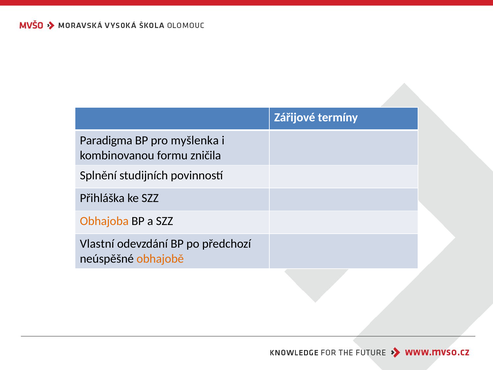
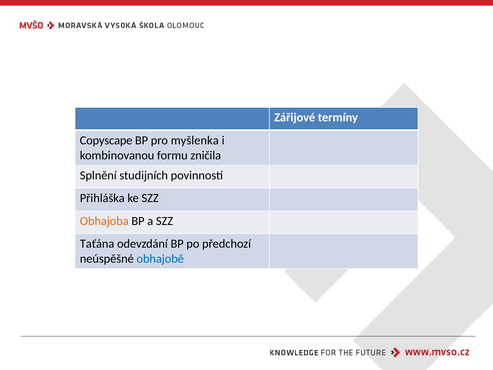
Paradigma: Paradigma -> Copyscape
Vlastní: Vlastní -> Taťána
obhajobě colour: orange -> blue
